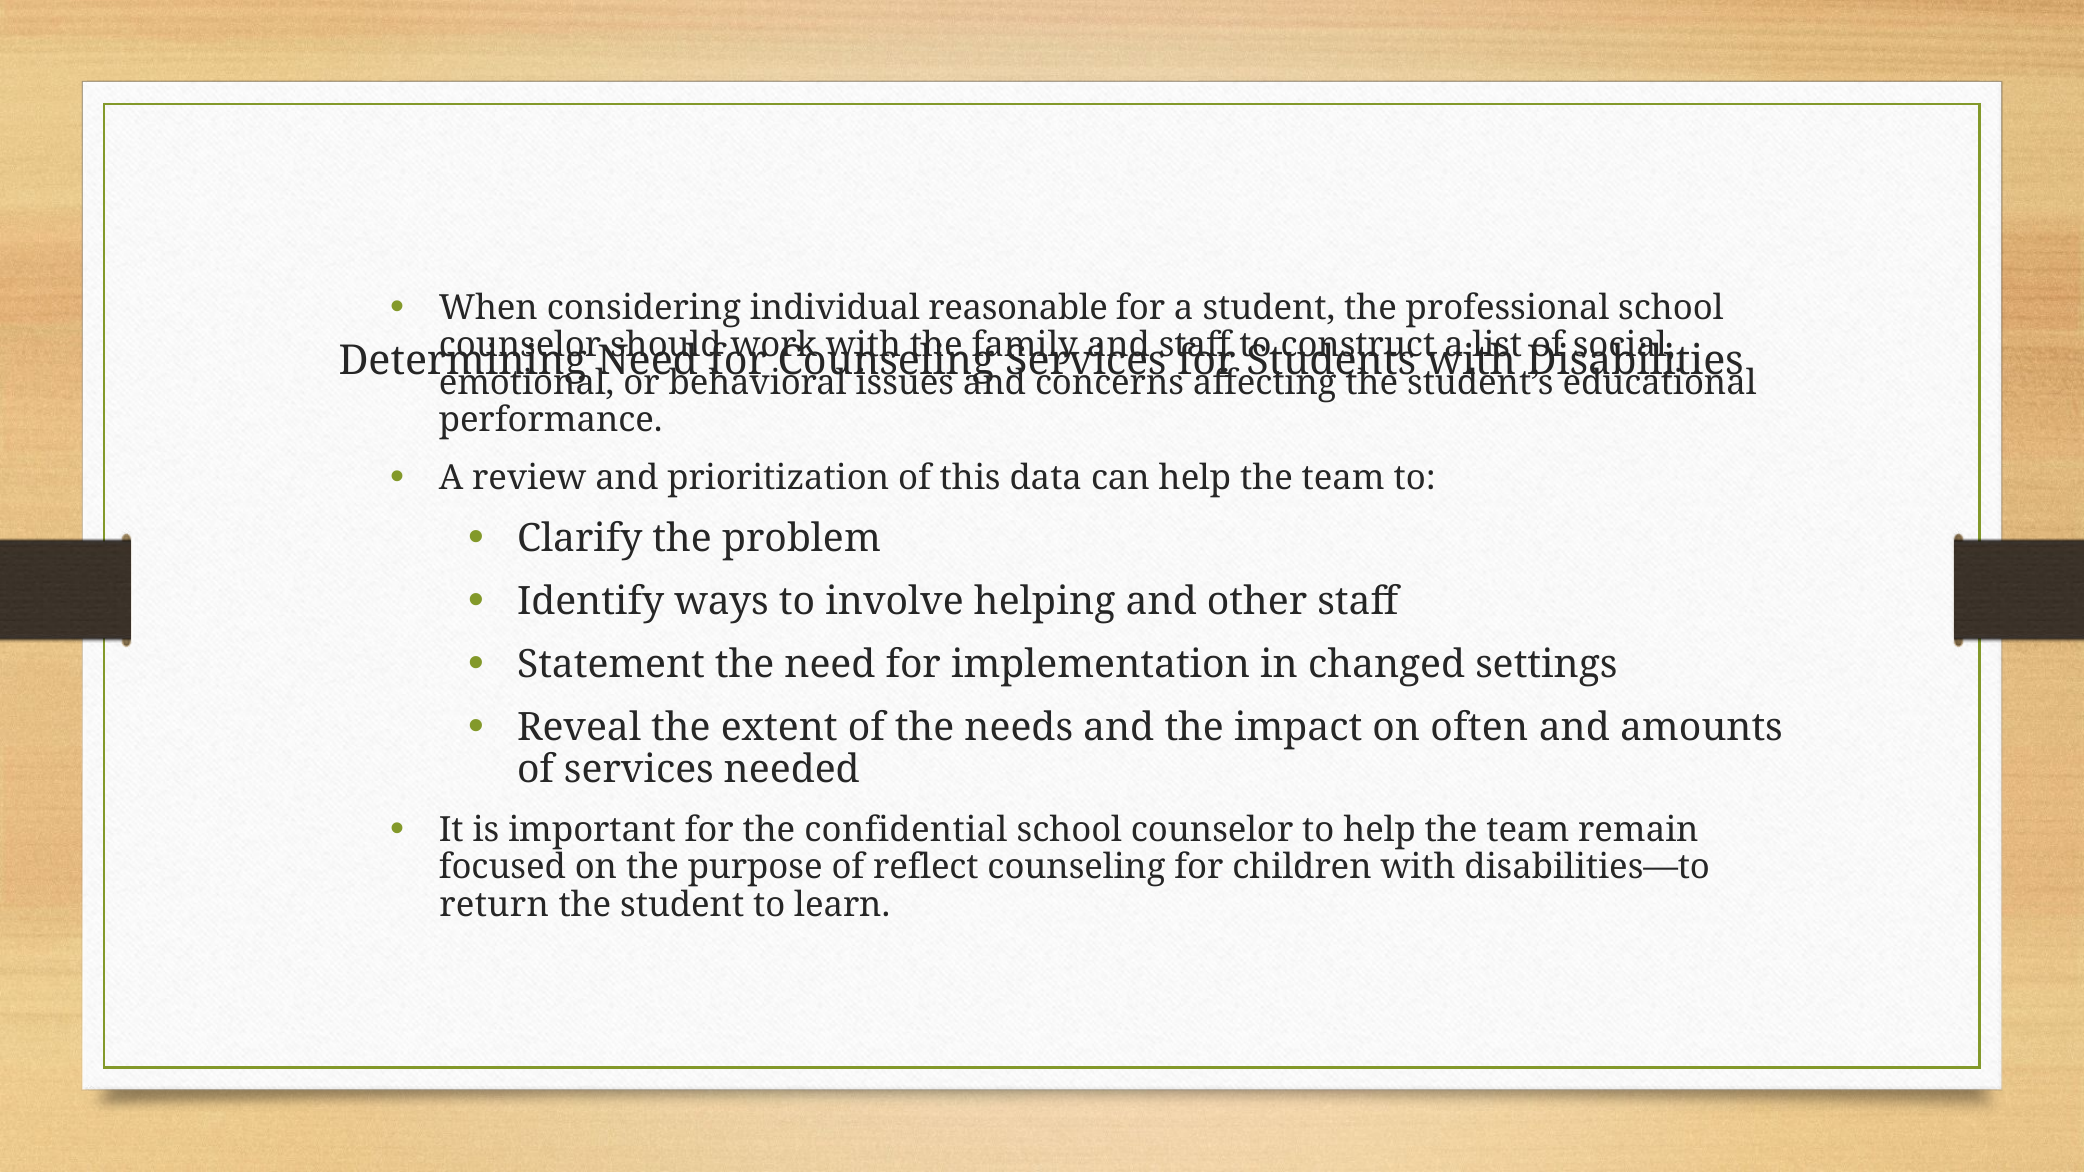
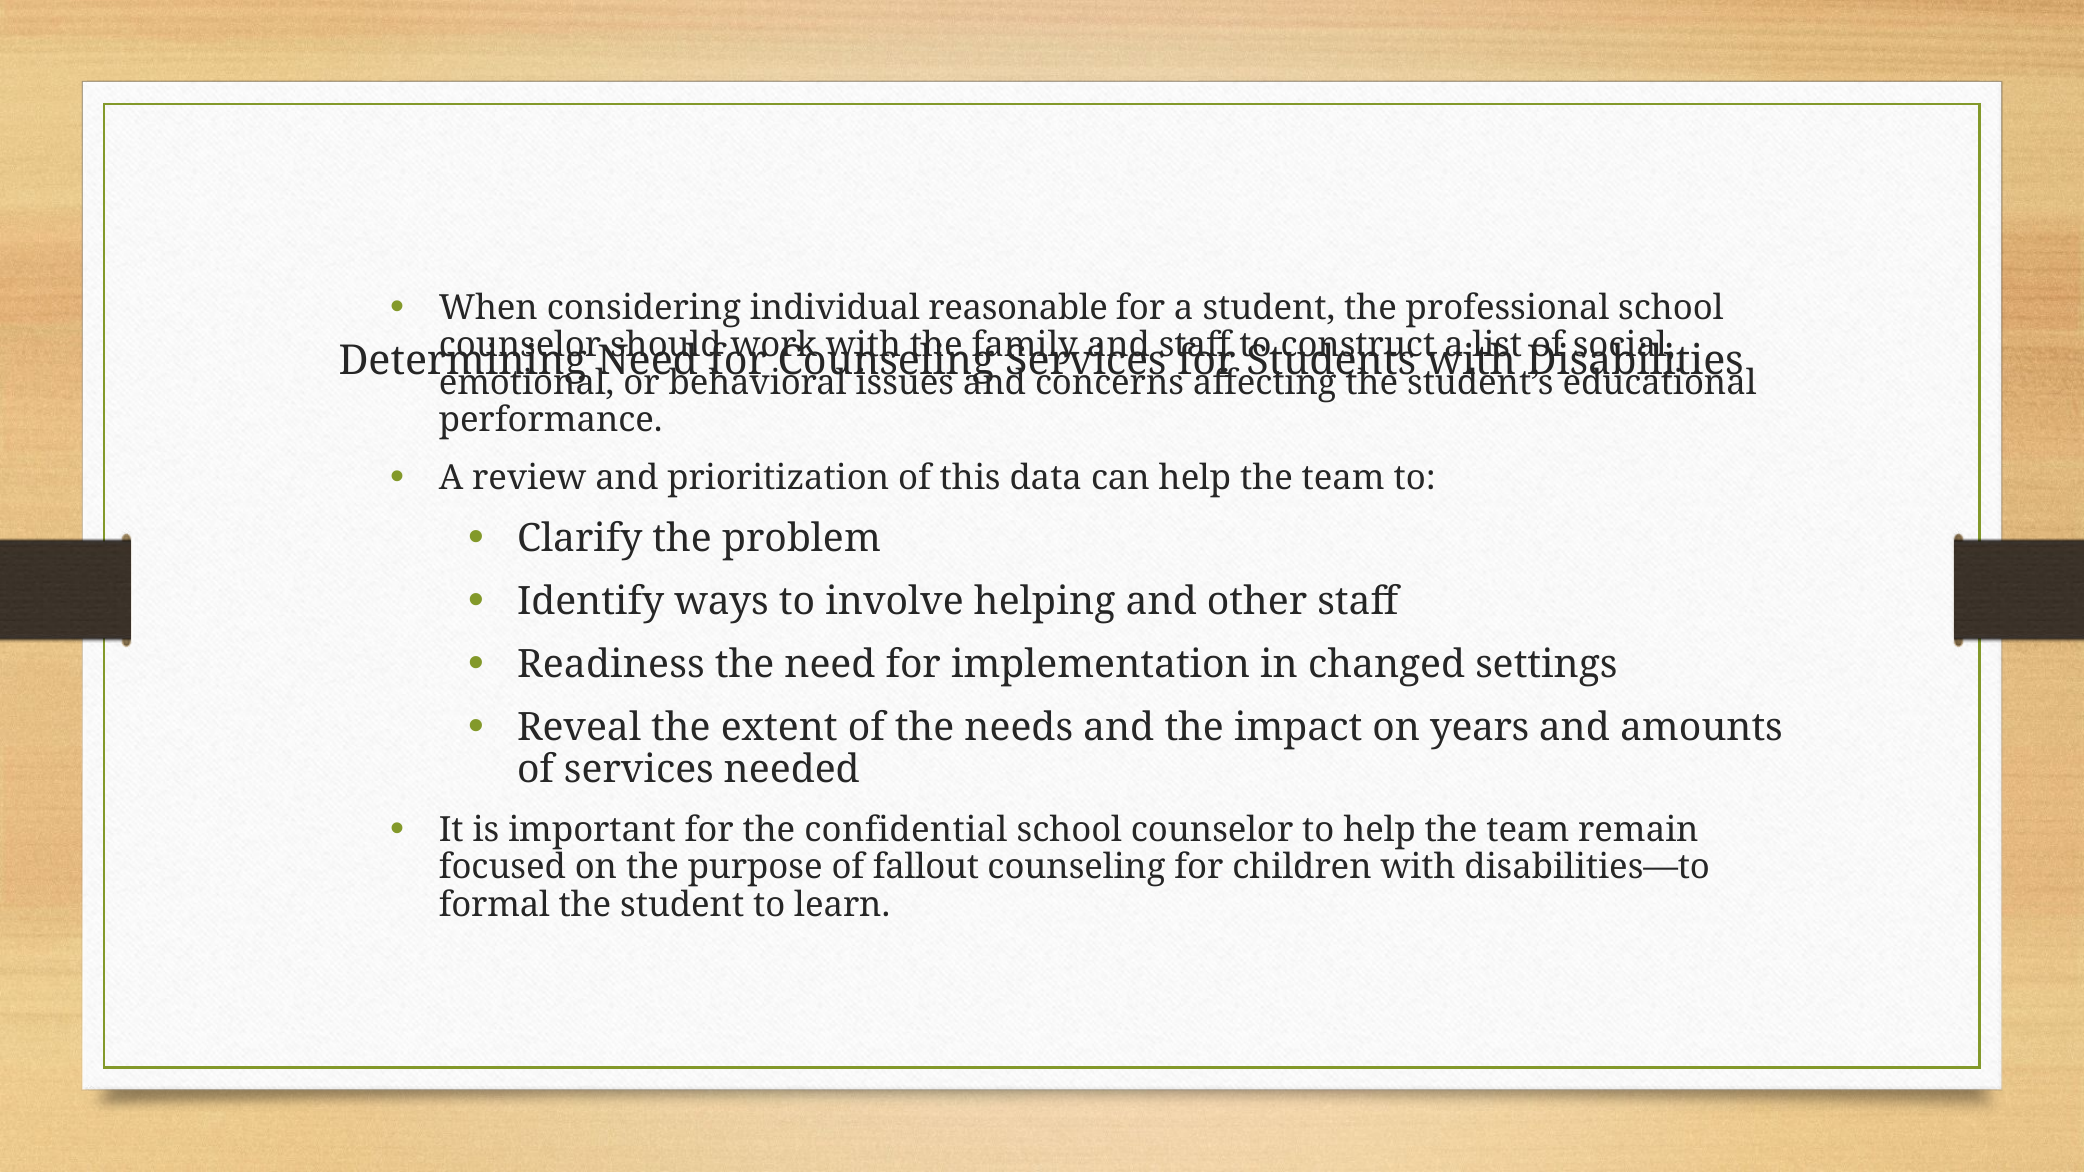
Statement: Statement -> Readiness
often: often -> years
reflect: reflect -> fallout
return: return -> formal
